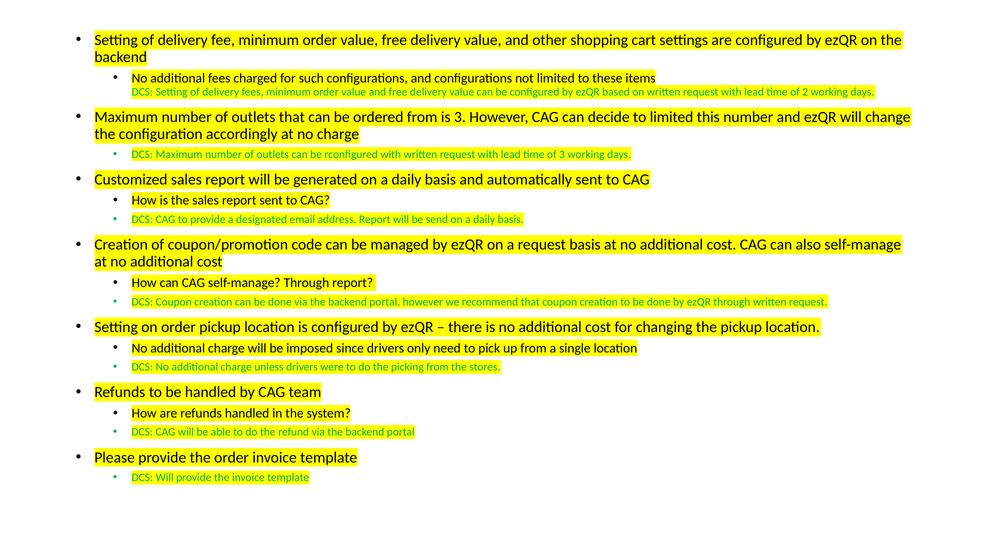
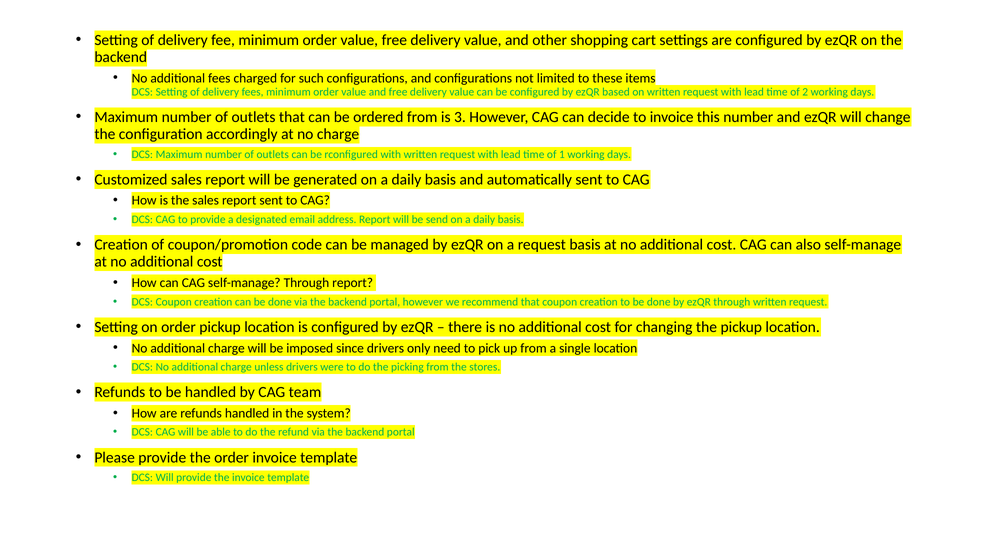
to limited: limited -> invoice
of 3: 3 -> 1
